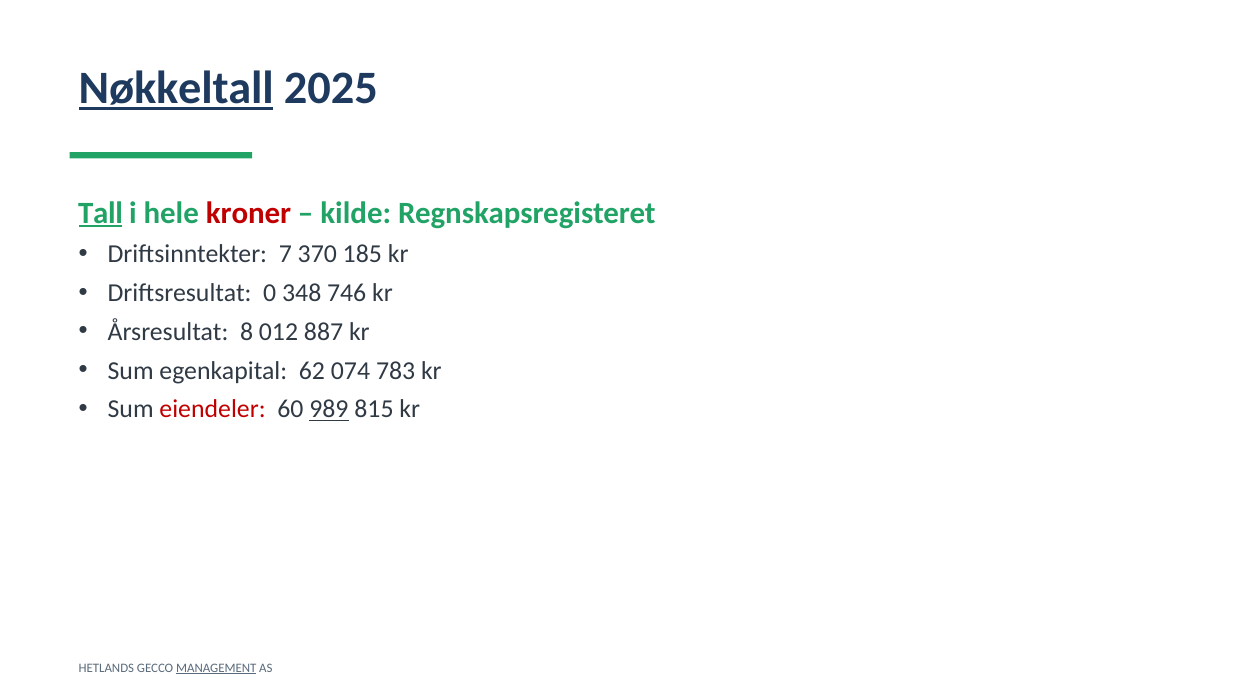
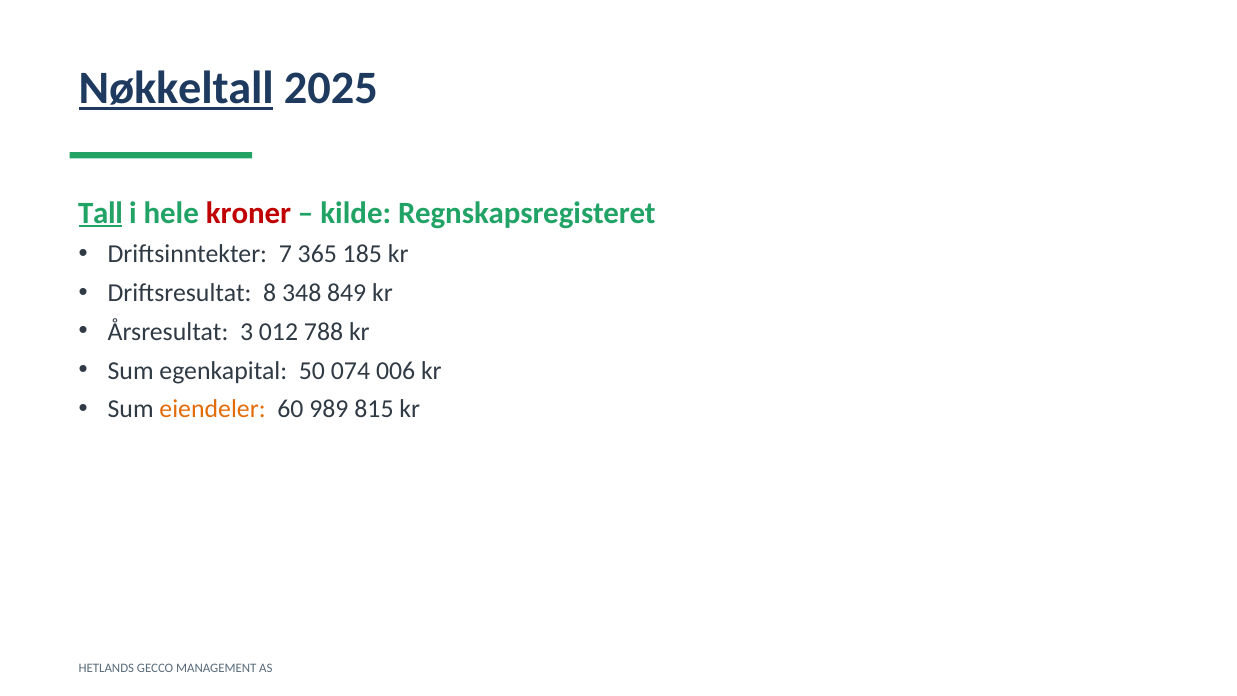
370: 370 -> 365
0: 0 -> 8
746: 746 -> 849
8: 8 -> 3
887: 887 -> 788
62: 62 -> 50
783: 783 -> 006
eiendeler colour: red -> orange
989 underline: present -> none
MANAGEMENT underline: present -> none
